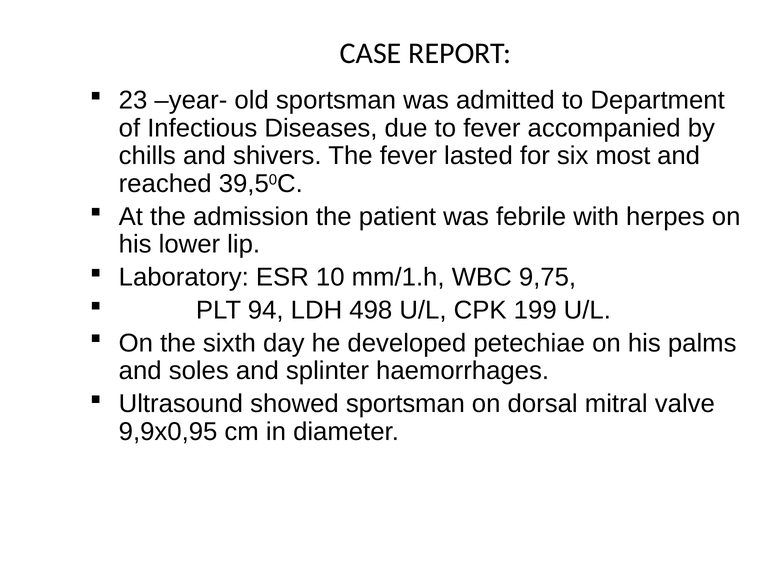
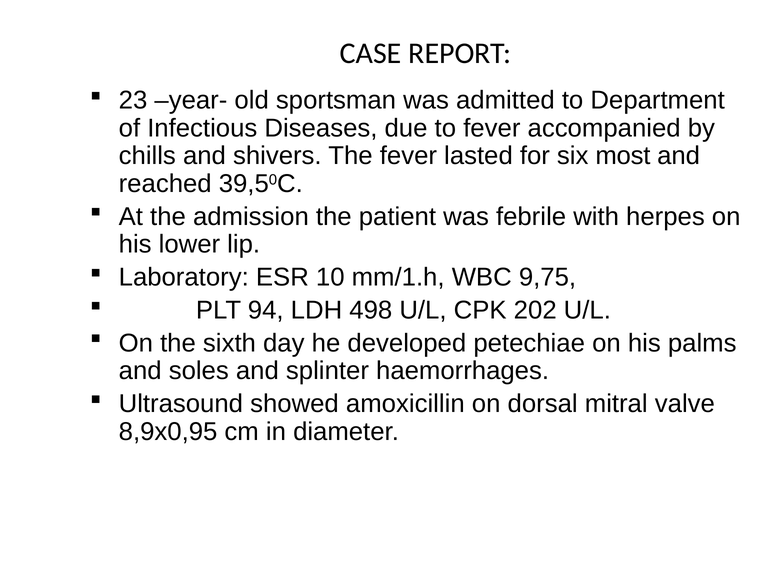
199: 199 -> 202
showed sportsman: sportsman -> amoxicillin
9,9x0,95: 9,9x0,95 -> 8,9x0,95
